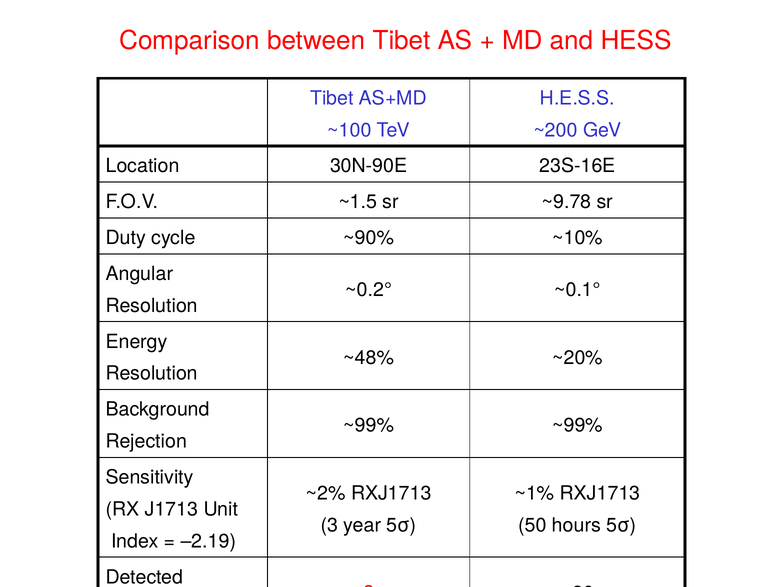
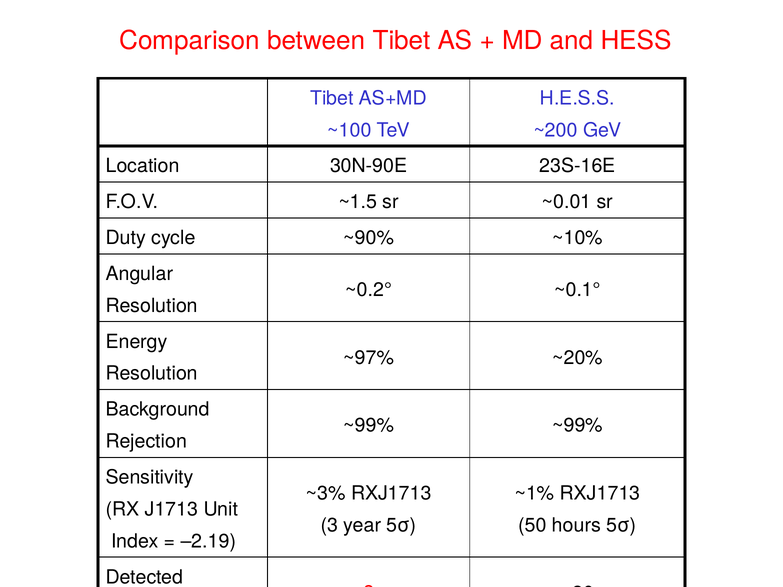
~9.78: ~9.78 -> ~0.01
~48%: ~48% -> ~97%
~2%: ~2% -> ~3%
